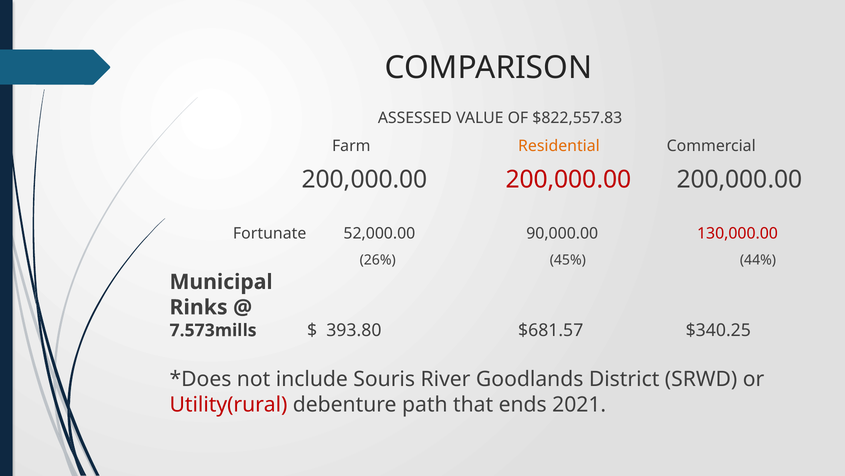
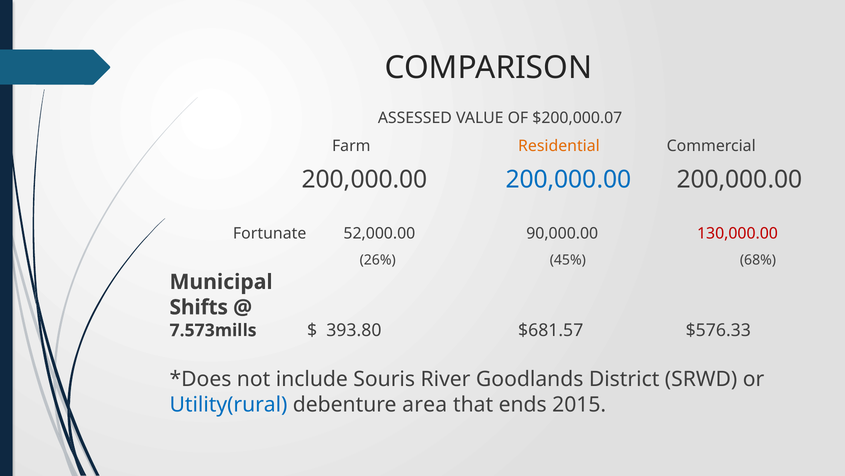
$822,557.83: $822,557.83 -> $200,000.07
200,000.00 at (568, 179) colour: red -> blue
44%: 44% -> 68%
Rinks: Rinks -> Shifts
$340.25: $340.25 -> $576.33
Utility(rural colour: red -> blue
path: path -> area
2021: 2021 -> 2015
